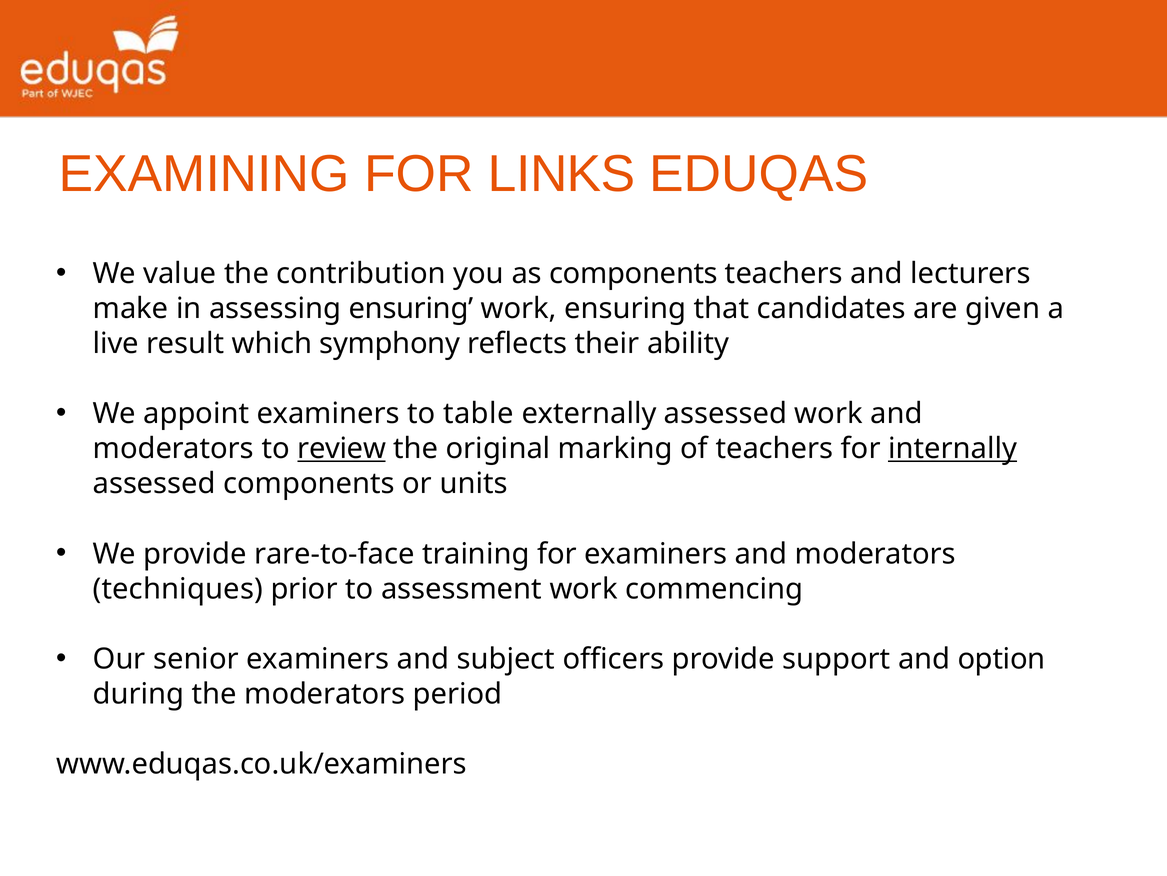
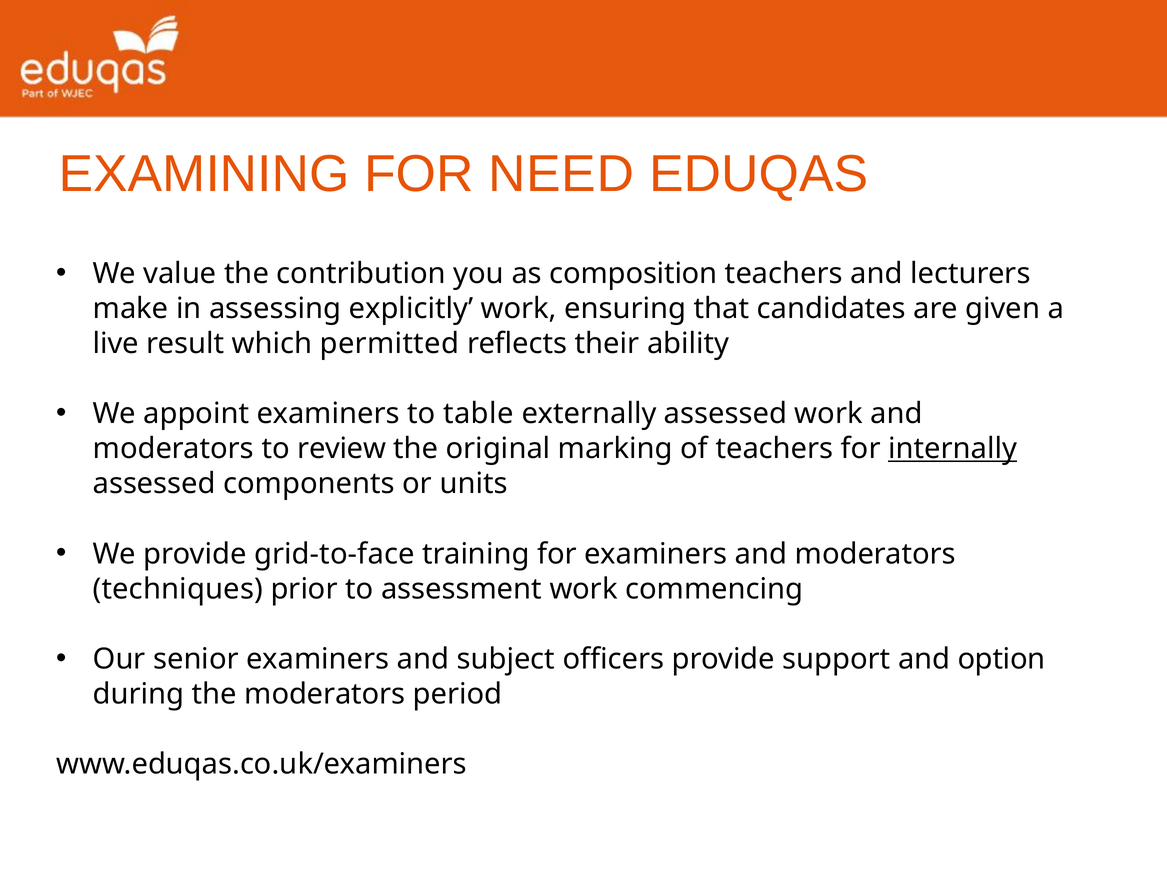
LINKS: LINKS -> NEED
as components: components -> composition
assessing ensuring: ensuring -> explicitly
symphony: symphony -> permitted
review underline: present -> none
rare-to-face: rare-to-face -> grid-to-face
